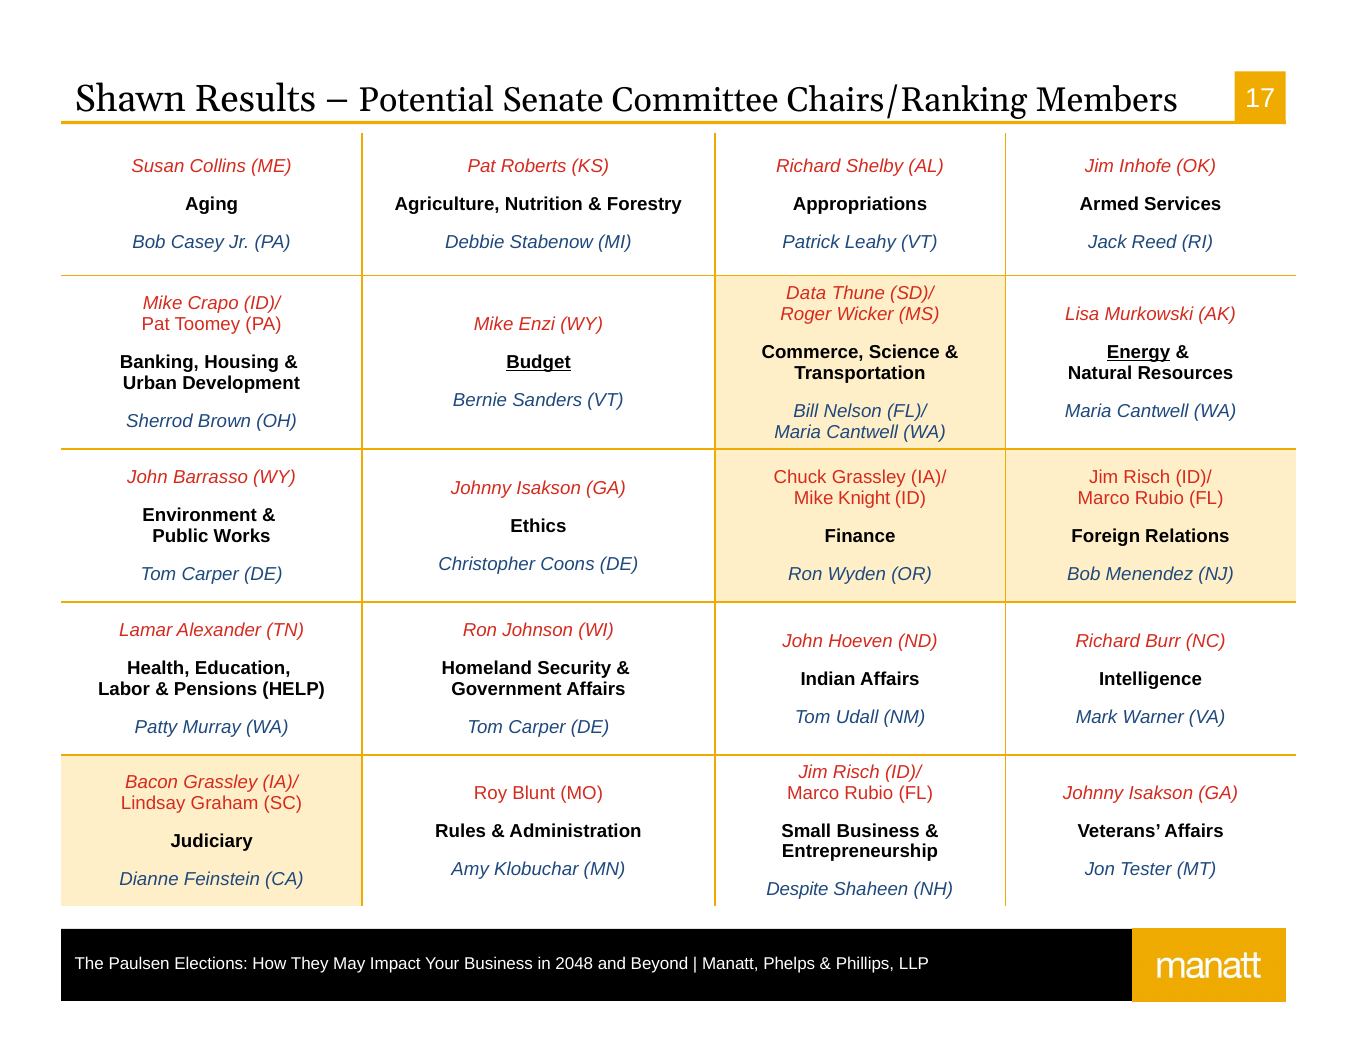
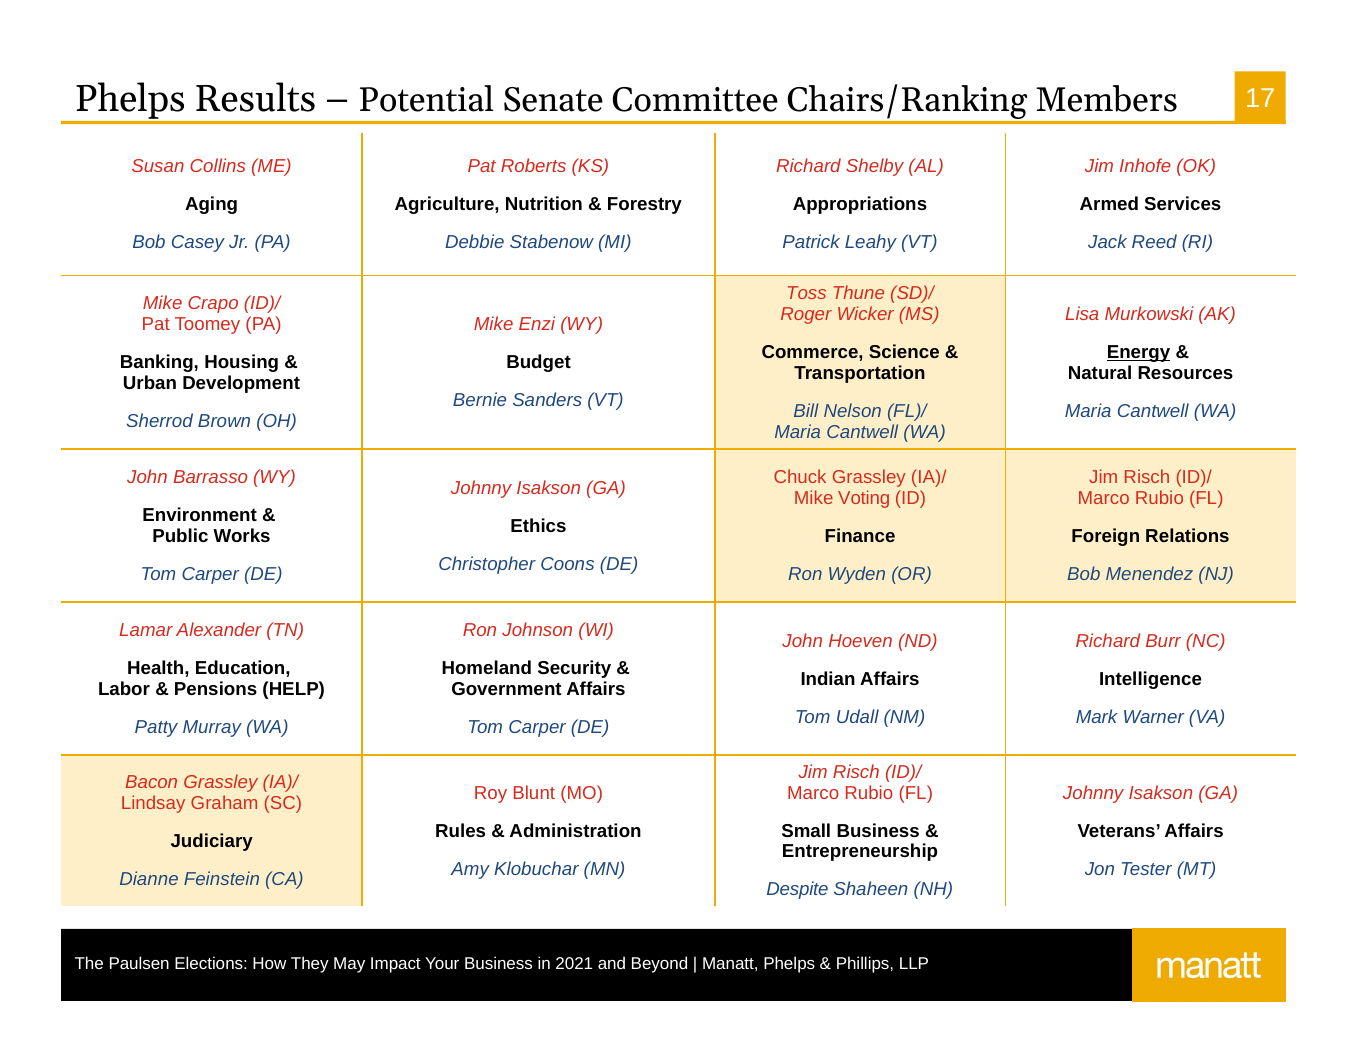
Shawn at (130, 100): Shawn -> Phelps
Data: Data -> Toss
Budget underline: present -> none
Knight: Knight -> Voting
2048: 2048 -> 2021
